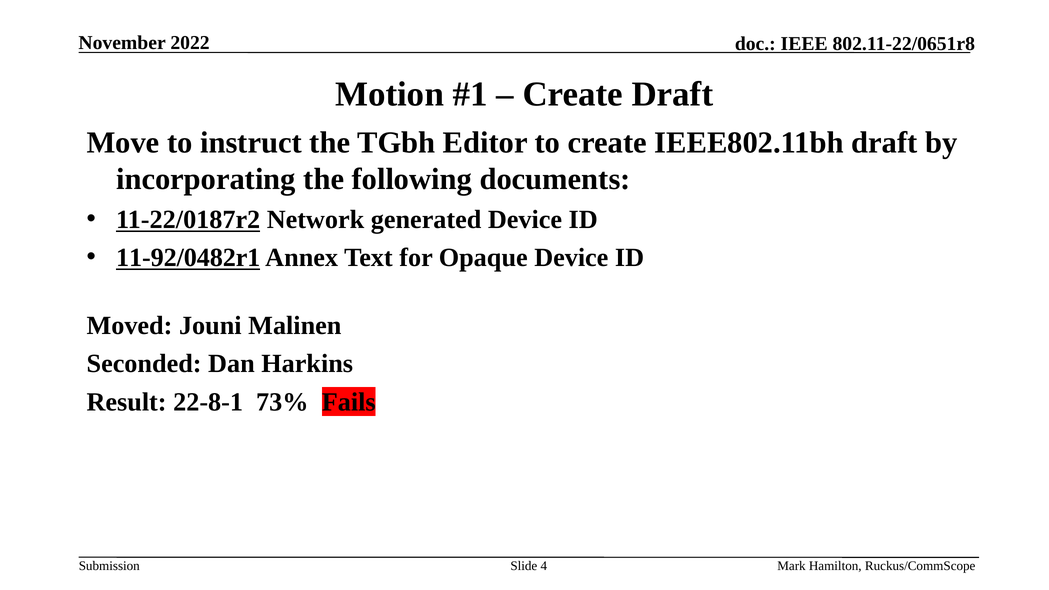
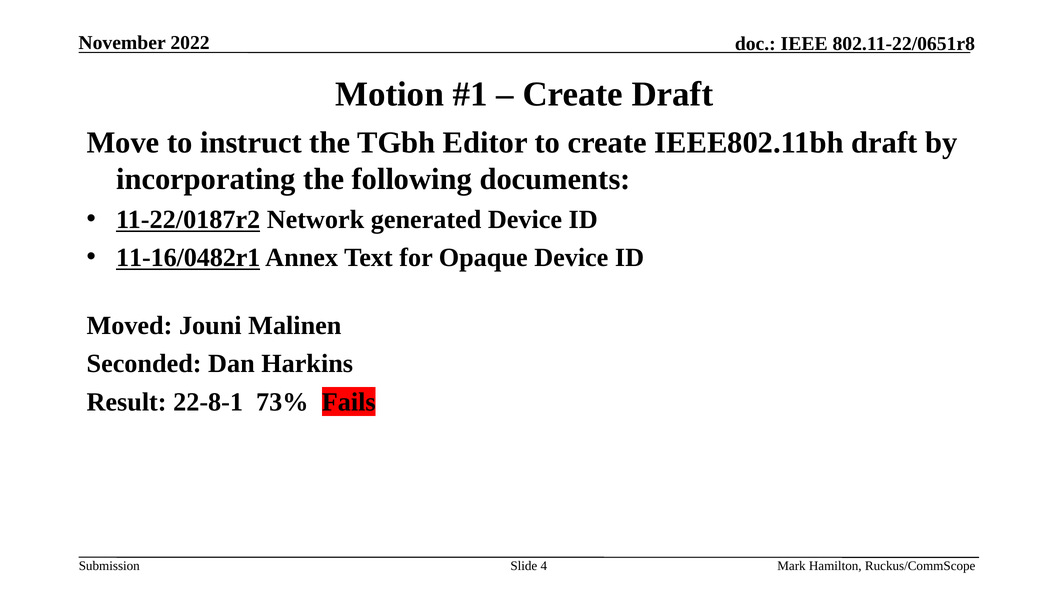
11-92/0482r1: 11-92/0482r1 -> 11-16/0482r1
